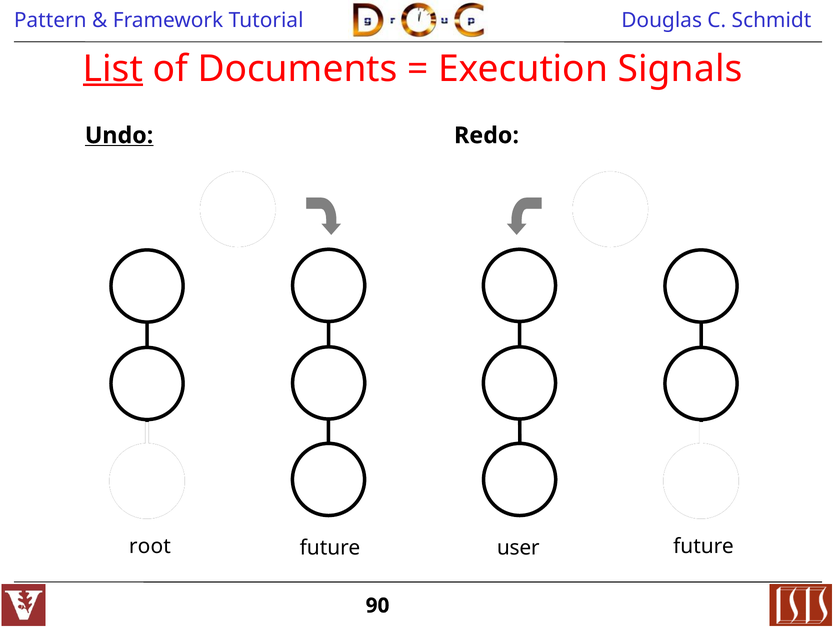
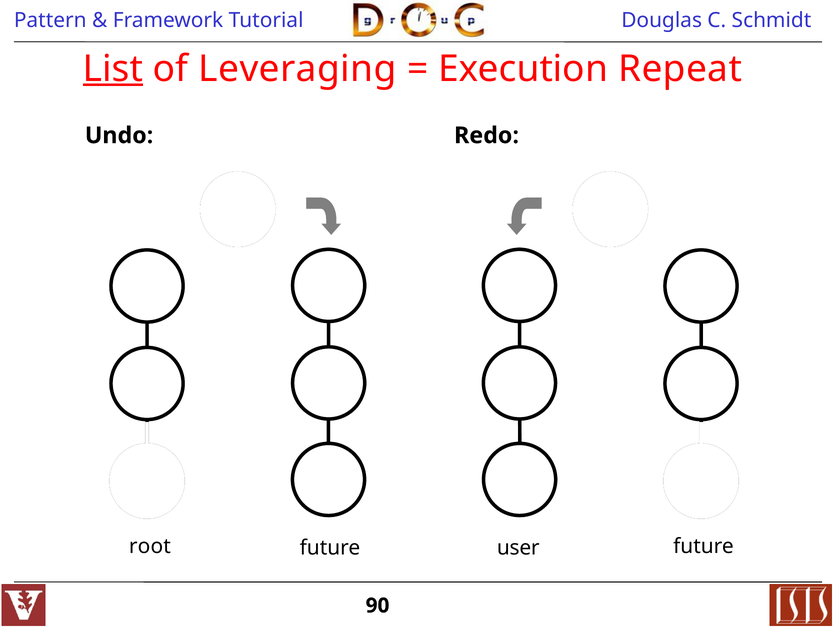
Documents: Documents -> Leveraging
Signals: Signals -> Repeat
Undo underline: present -> none
